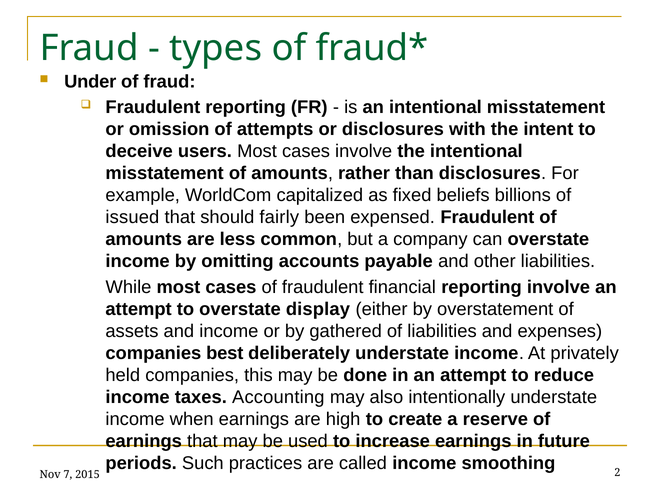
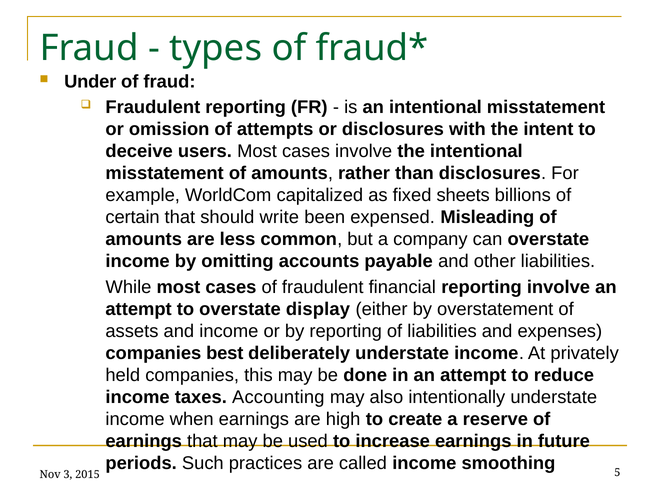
beliefs: beliefs -> sheets
issued: issued -> certain
fairly: fairly -> write
expensed Fraudulent: Fraudulent -> Misleading
by gathered: gathered -> reporting
7: 7 -> 3
2: 2 -> 5
